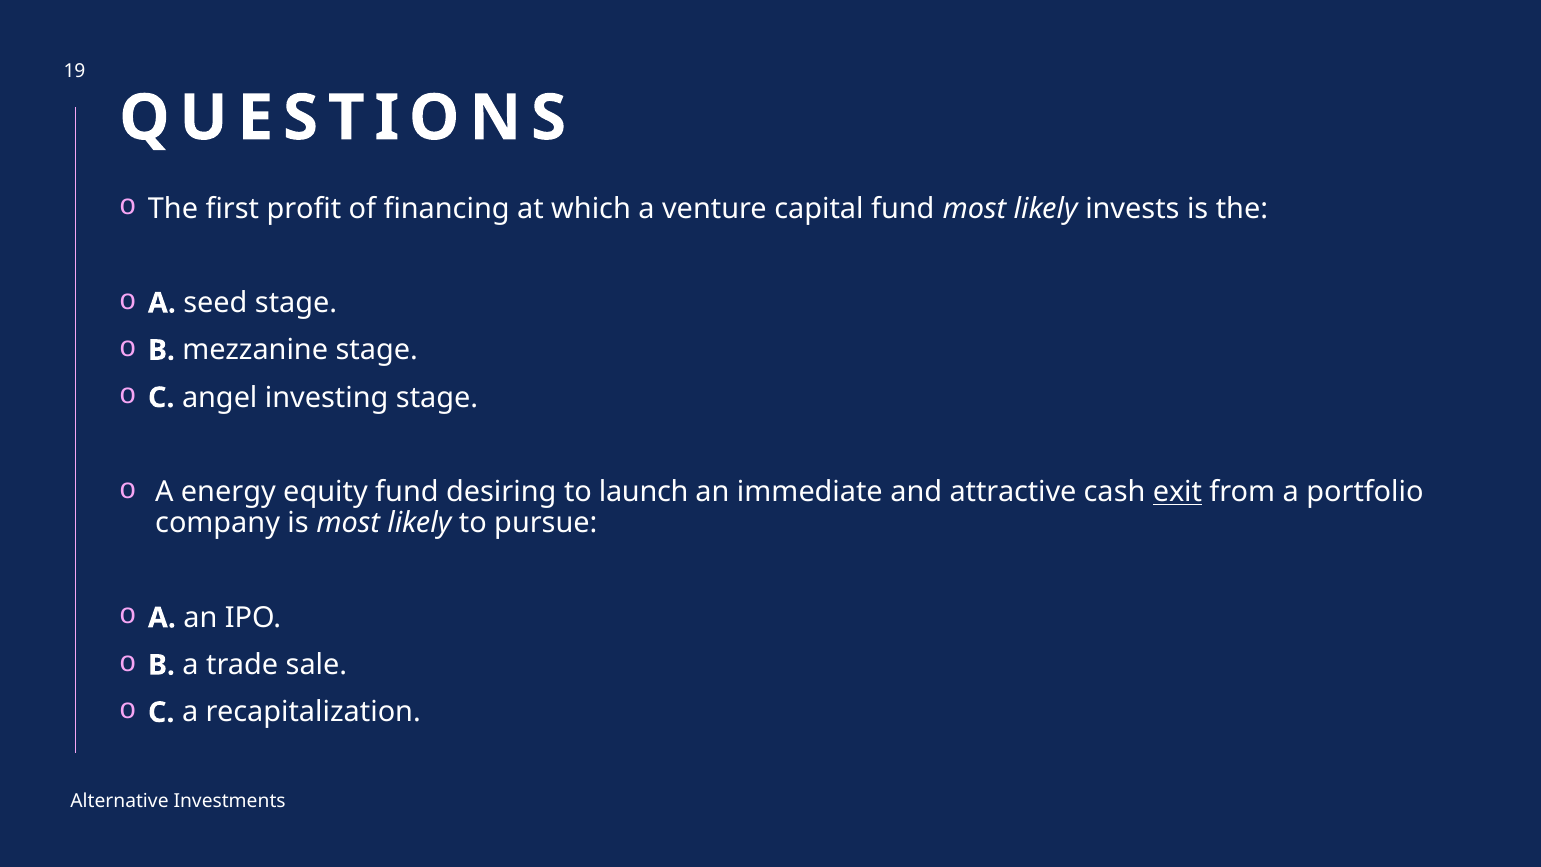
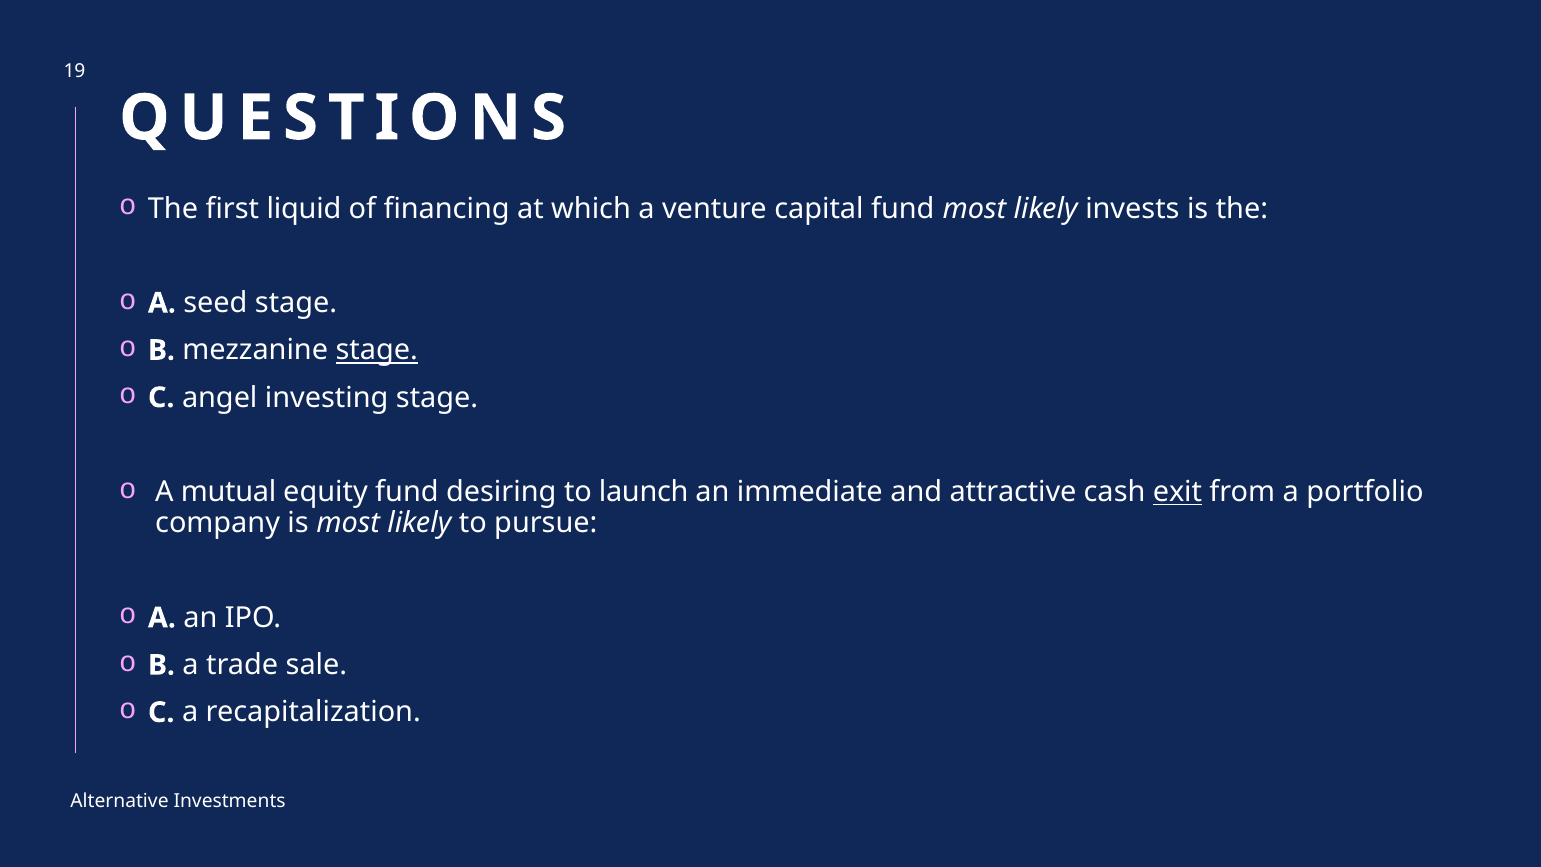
profit: profit -> liquid
stage at (377, 350) underline: none -> present
energy: energy -> mutual
